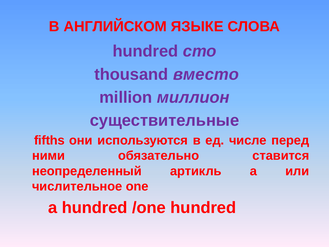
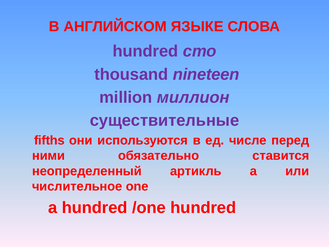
вместо: вместо -> nineteen
